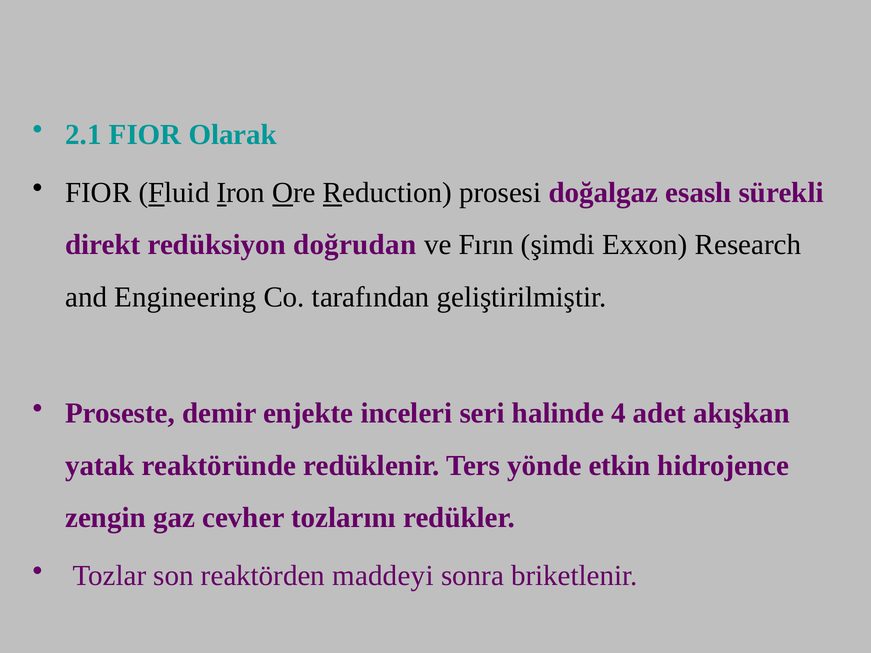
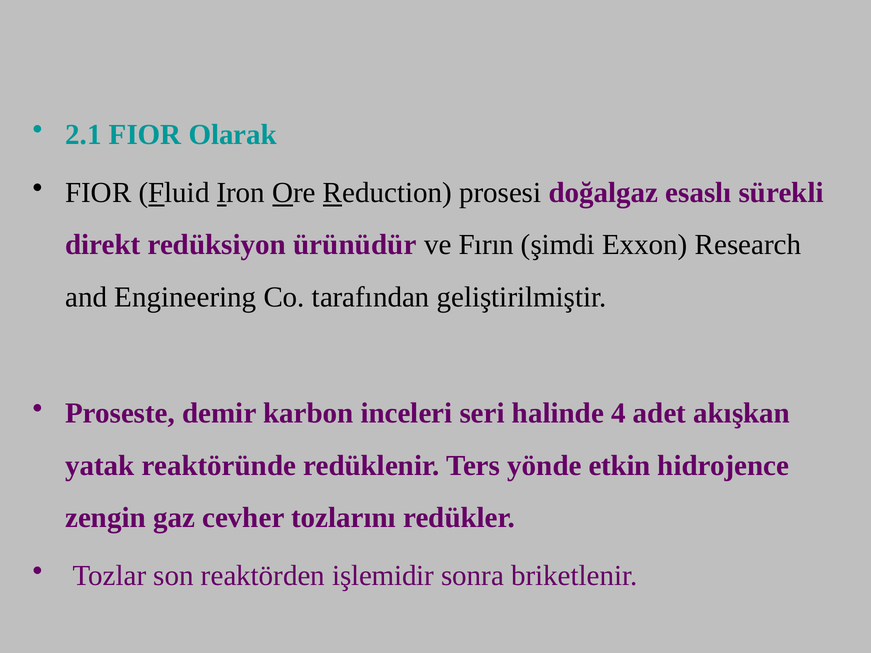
doğrudan: doğrudan -> ürünüdür
enjekte: enjekte -> karbon
maddeyi: maddeyi -> işlemidir
